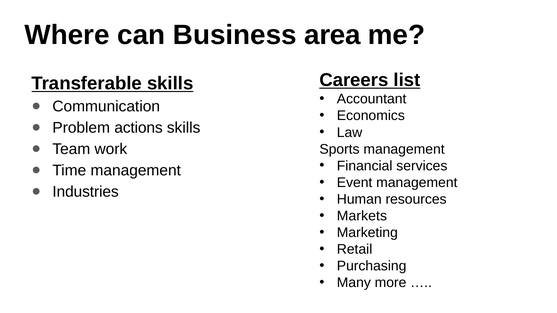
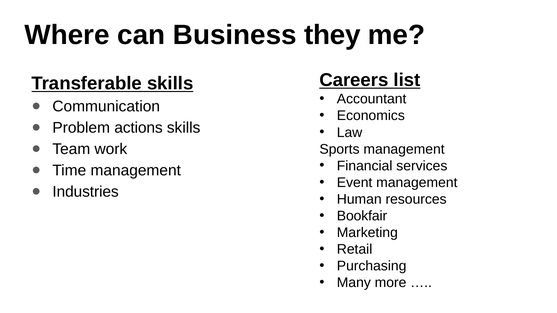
area: area -> they
Markets: Markets -> Bookfair
